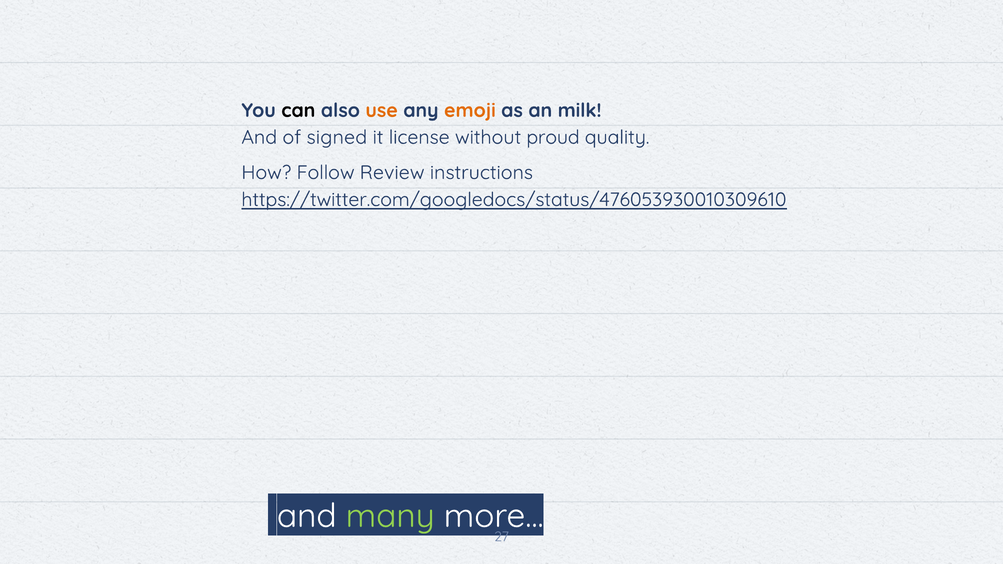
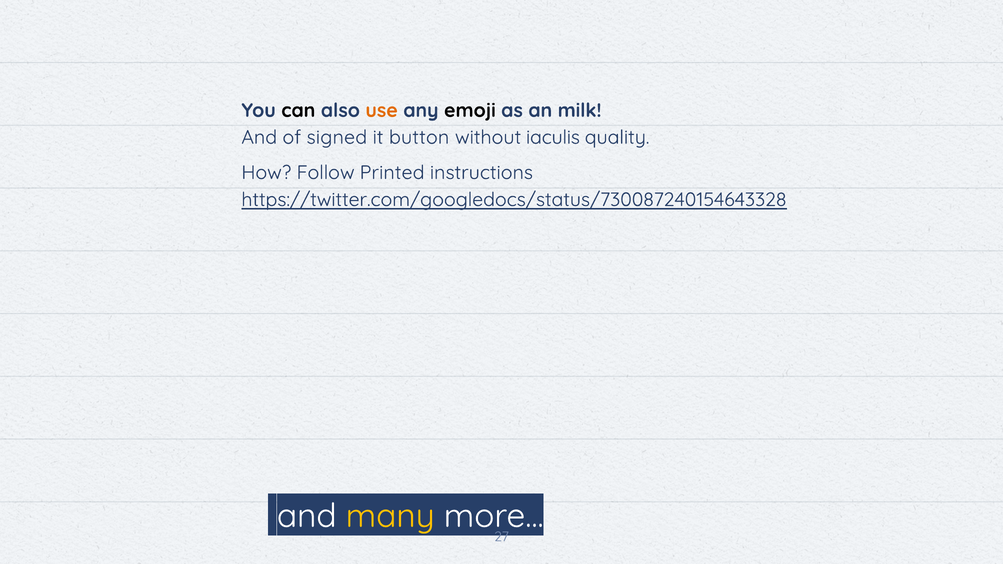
emoji colour: orange -> black
license: license -> button
proud: proud -> iaculis
Review: Review -> Printed
https://twitter.com/googledocs/status/476053930010309610: https://twitter.com/googledocs/status/476053930010309610 -> https://twitter.com/googledocs/status/730087240154643328
many colour: light green -> yellow
